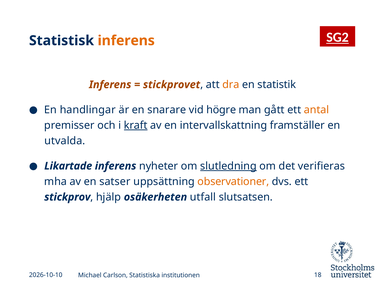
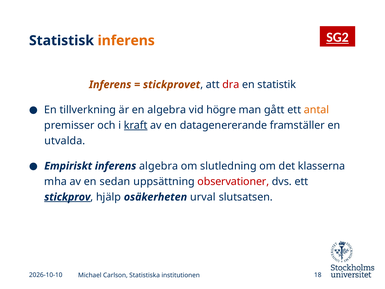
dra colour: orange -> red
handlingar: handlingar -> tillverkning
en snarare: snarare -> algebra
intervallskattning: intervallskattning -> datagenererande
Likartade: Likartade -> Empiriskt
inferens nyheter: nyheter -> algebra
slutledning underline: present -> none
verifieras: verifieras -> klasserna
satser: satser -> sedan
observationer colour: orange -> red
stickprov underline: none -> present
utfall: utfall -> urval
